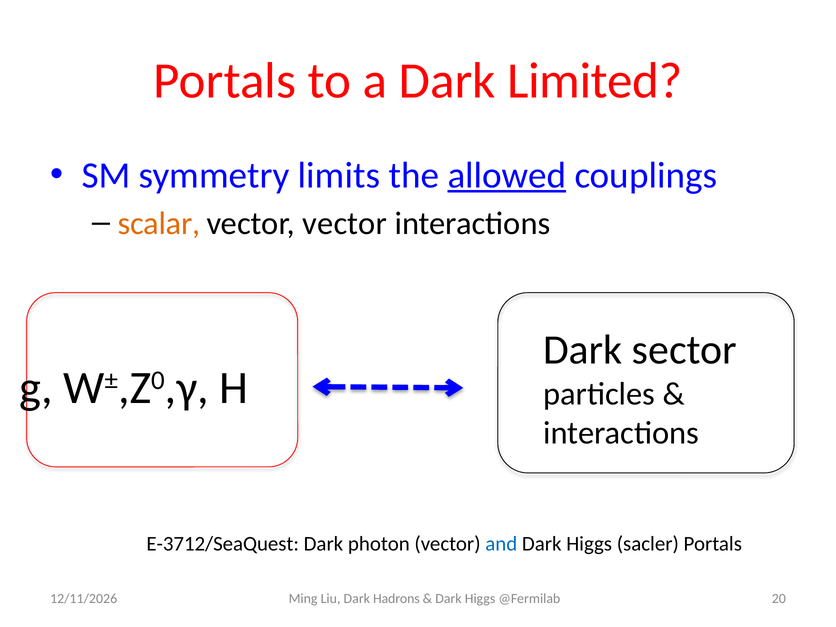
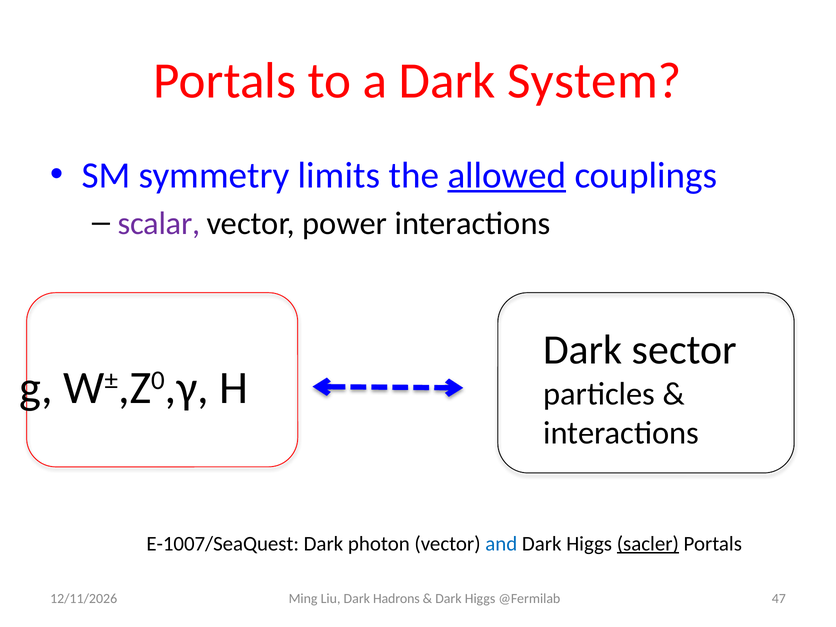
Limited: Limited -> System
scalar colour: orange -> purple
vector vector: vector -> power
E-3712/SeaQuest: E-3712/SeaQuest -> E-1007/SeaQuest
sacler underline: none -> present
20: 20 -> 47
